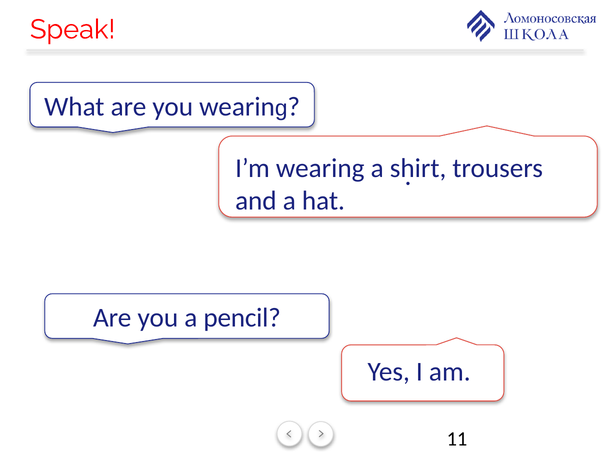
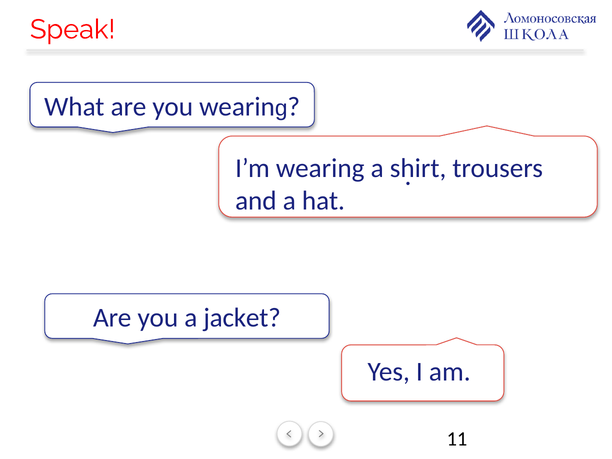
pencil: pencil -> jacket
